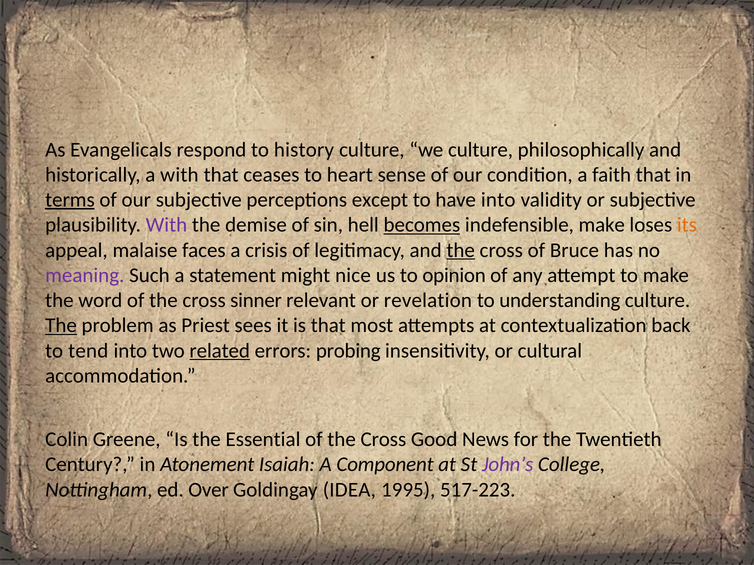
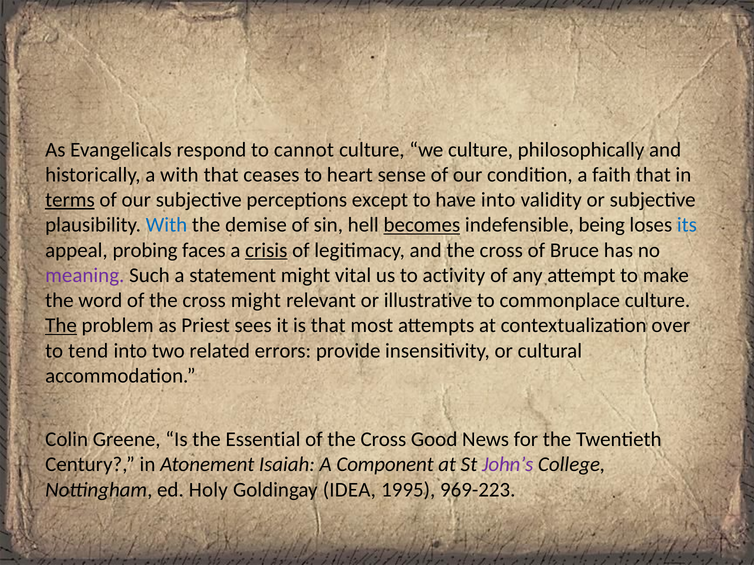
history: history -> cannot
With at (166, 225) colour: purple -> blue
indefensible make: make -> being
its colour: orange -> blue
malaise: malaise -> probing
crisis underline: none -> present
the at (461, 250) underline: present -> none
nice: nice -> vital
opinion: opinion -> activity
cross sinner: sinner -> might
revelation: revelation -> illustrative
understanding: understanding -> commonplace
back: back -> over
related underline: present -> none
probing: probing -> provide
Over: Over -> Holy
517-223: 517-223 -> 969-223
